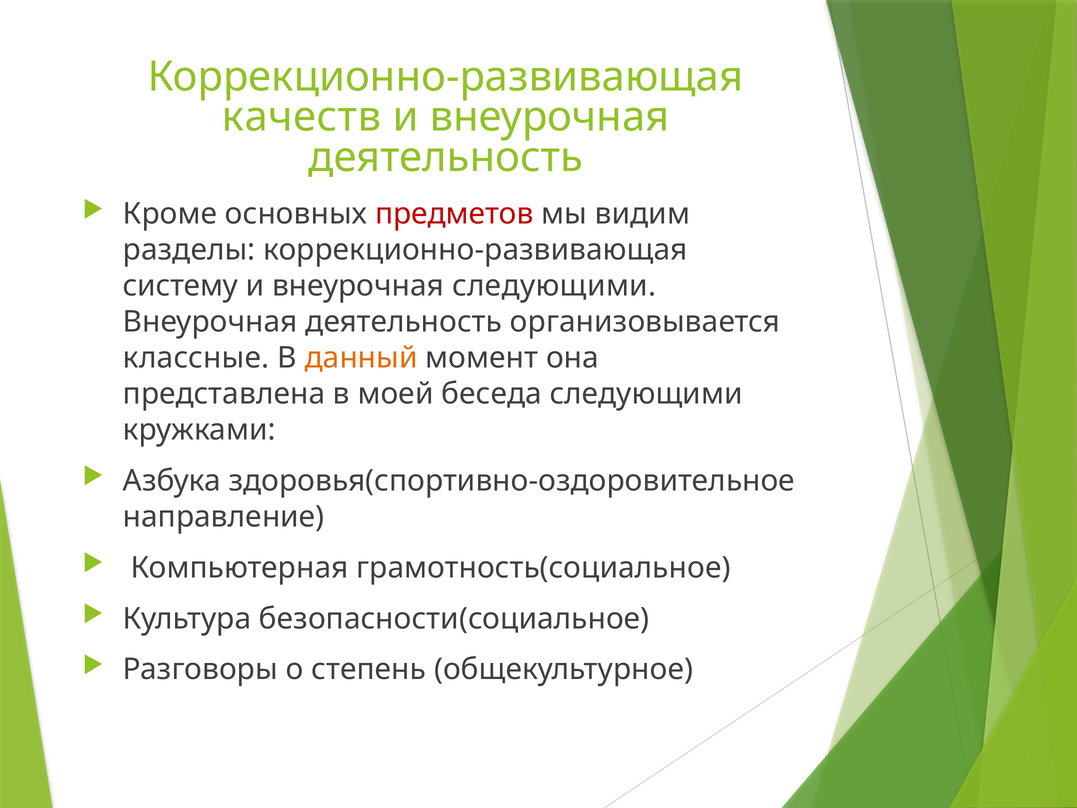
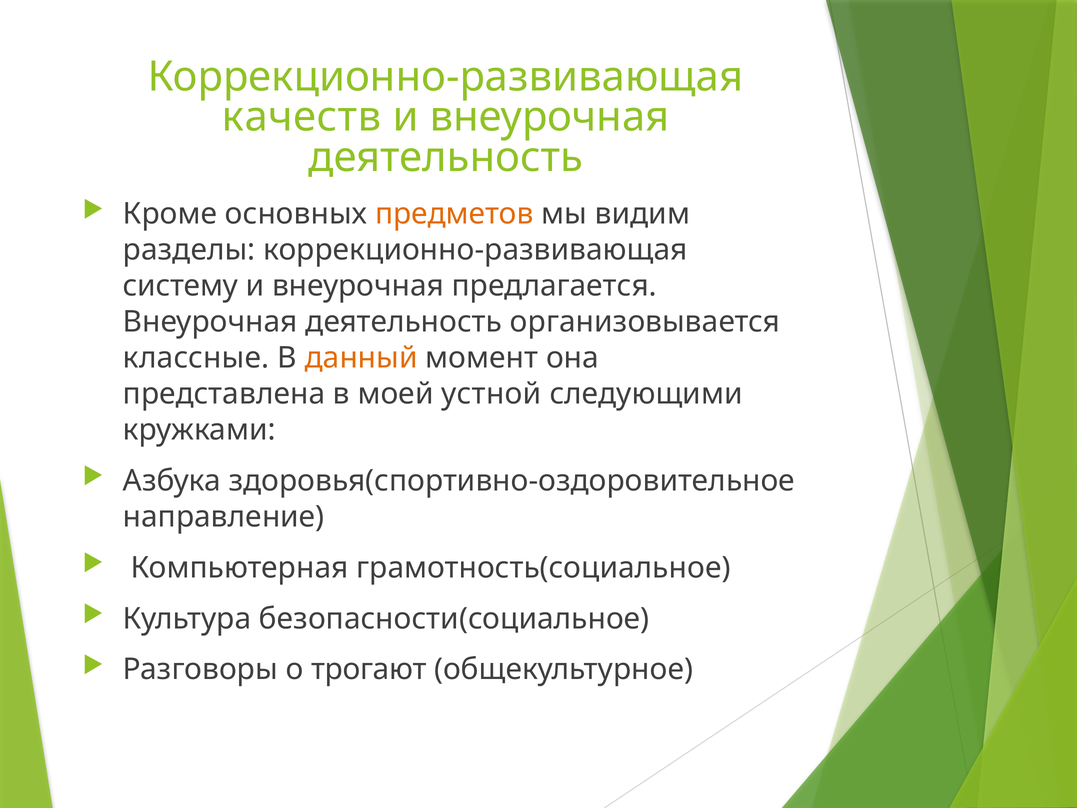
предметов colour: red -> orange
внеурочная следующими: следующими -> предлагается
беседа: беседа -> устной
степень: степень -> трогают
